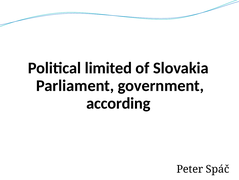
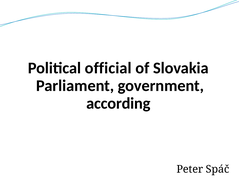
limited: limited -> official
